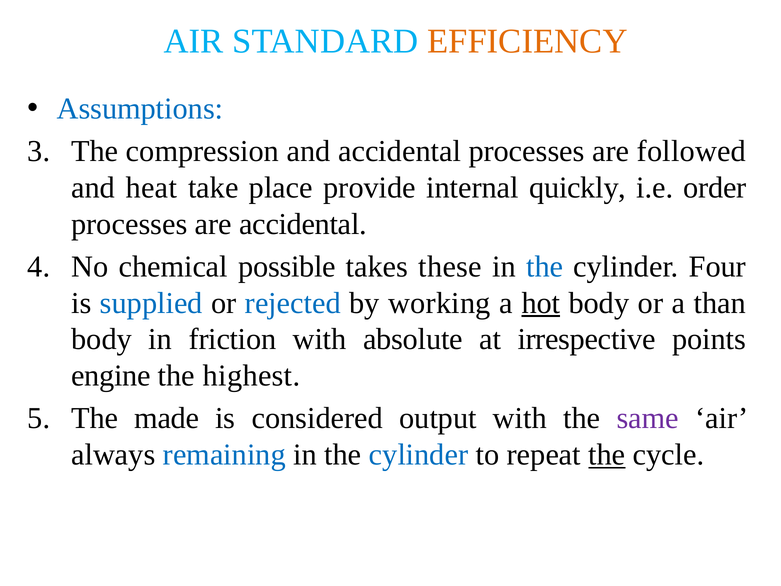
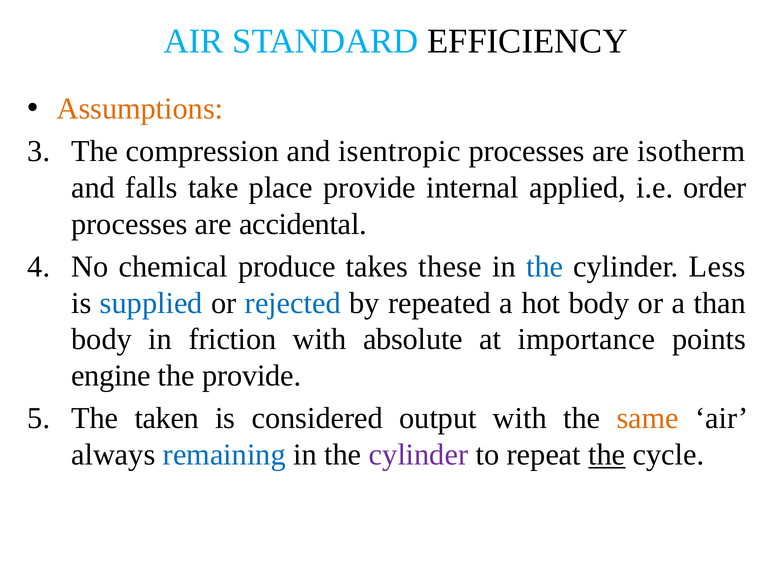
EFFICIENCY colour: orange -> black
Assumptions colour: blue -> orange
and accidental: accidental -> isentropic
followed: followed -> isotherm
heat: heat -> falls
quickly: quickly -> applied
possible: possible -> produce
Four: Four -> Less
working: working -> repeated
hot underline: present -> none
irrespective: irrespective -> importance
the highest: highest -> provide
made: made -> taken
same colour: purple -> orange
cylinder at (419, 454) colour: blue -> purple
